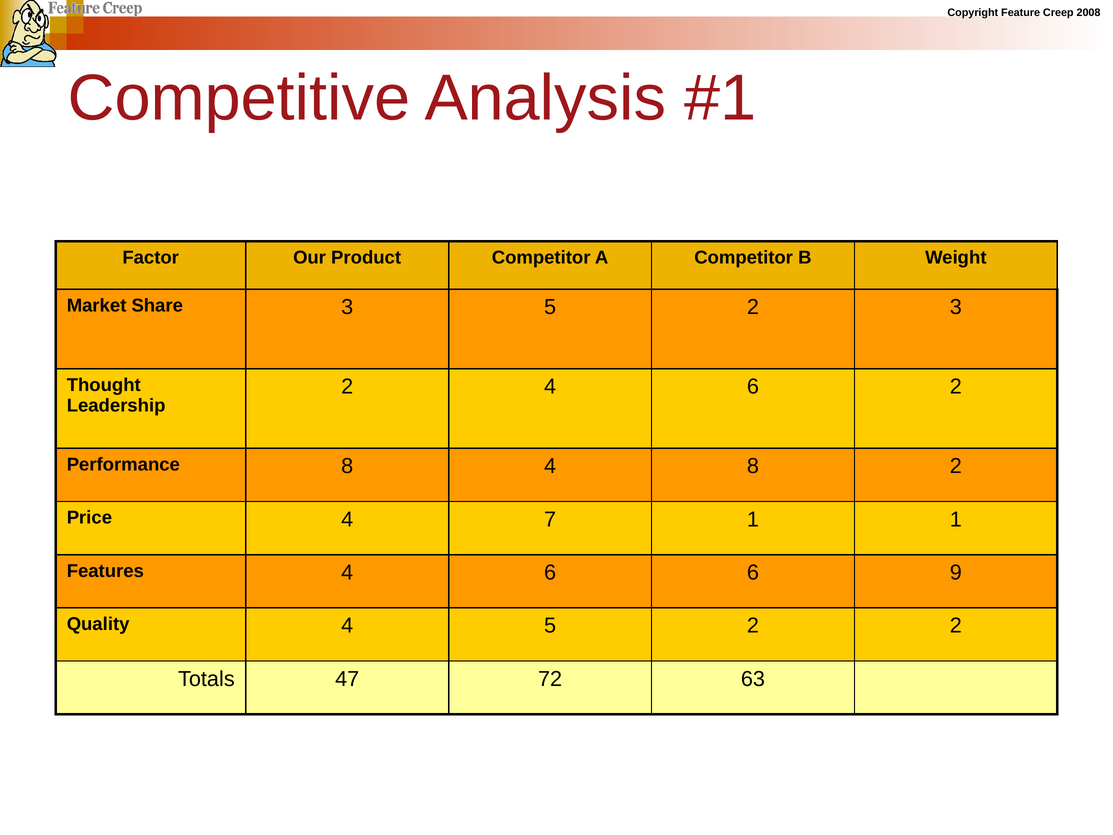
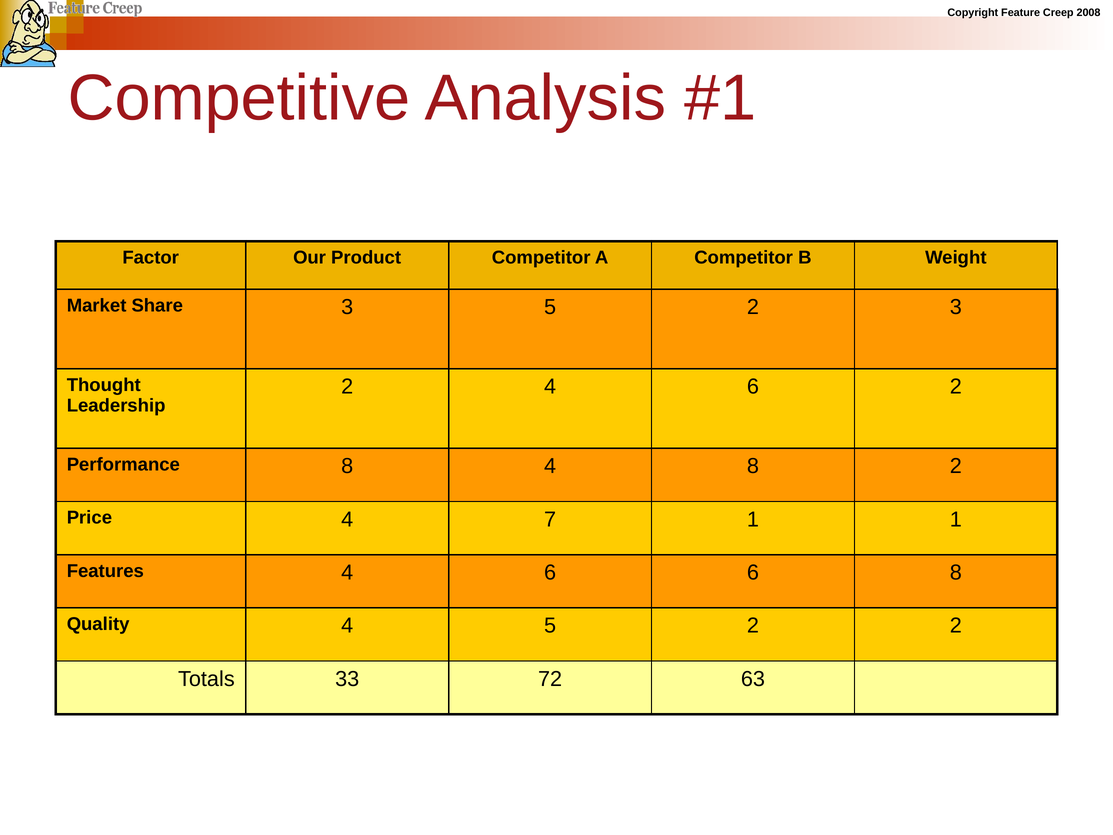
6 9: 9 -> 8
47: 47 -> 33
